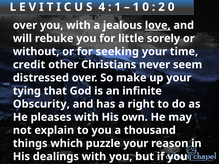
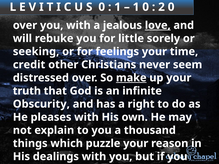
S 4: 4 -> 0
without: without -> seeking
seeking: seeking -> feelings
make underline: none -> present
tying: tying -> truth
